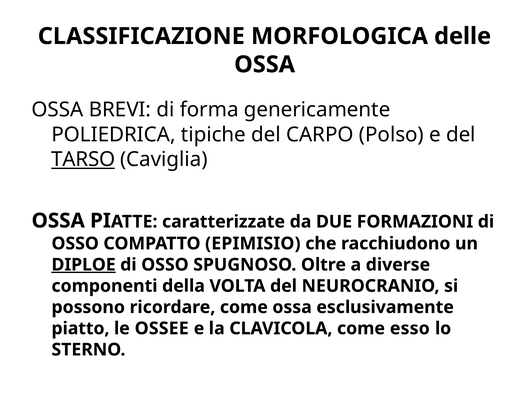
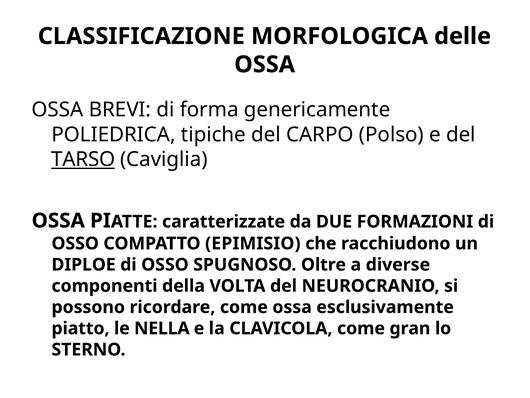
DIPLOE underline: present -> none
OSSEE: OSSEE -> NELLA
esso: esso -> gran
